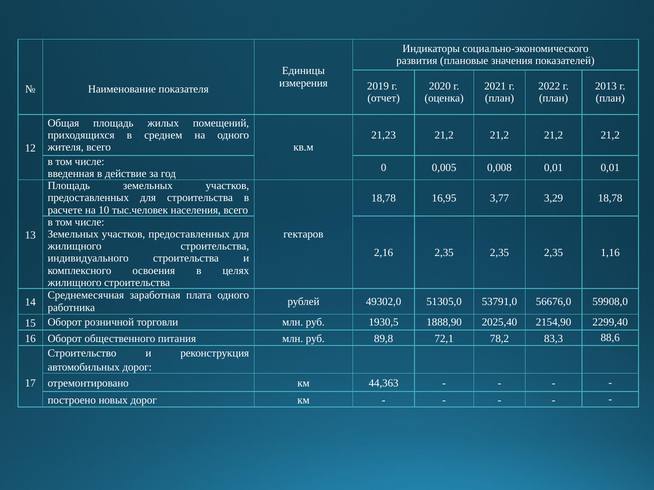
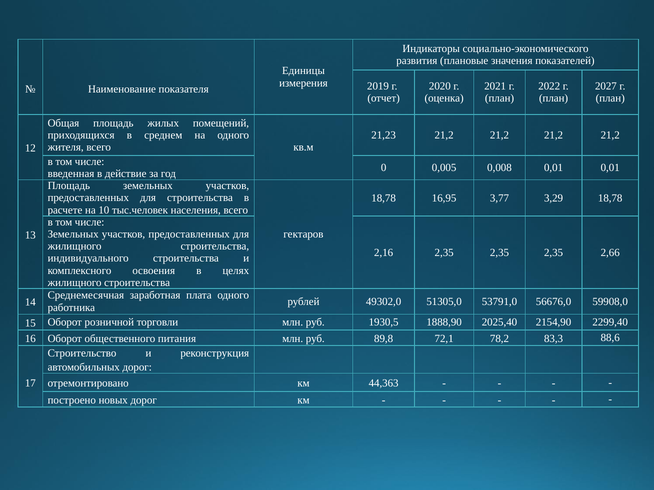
2013: 2013 -> 2027
1,16: 1,16 -> 2,66
